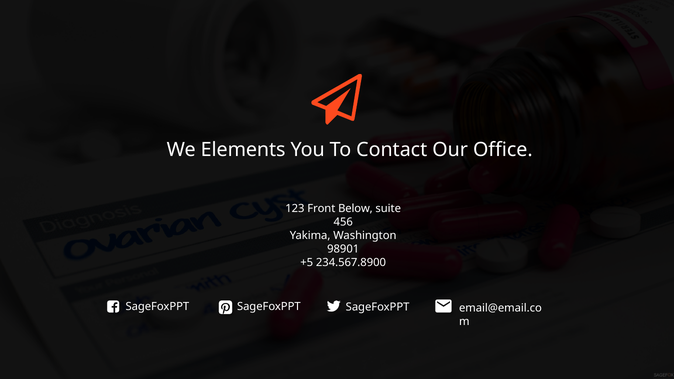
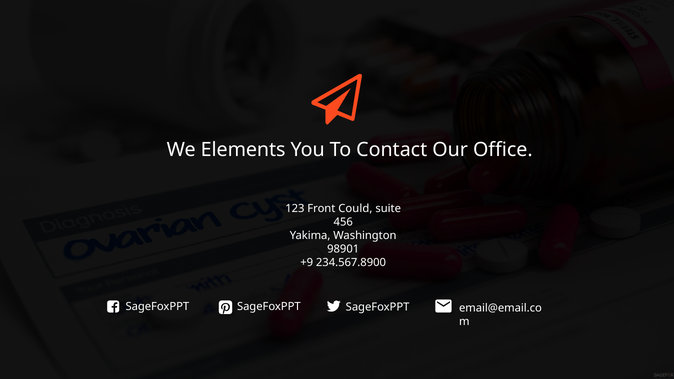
Below: Below -> Could
+5: +5 -> +9
